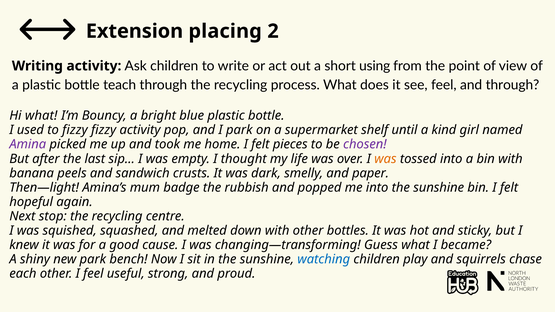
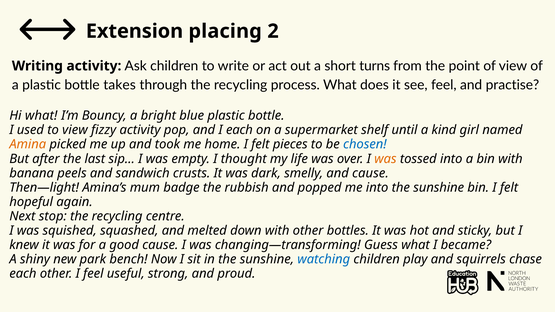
using: using -> turns
teach: teach -> takes
and through: through -> practise
to fizzy: fizzy -> view
I park: park -> each
Amina colour: purple -> orange
chosen colour: purple -> blue
and paper: paper -> cause
